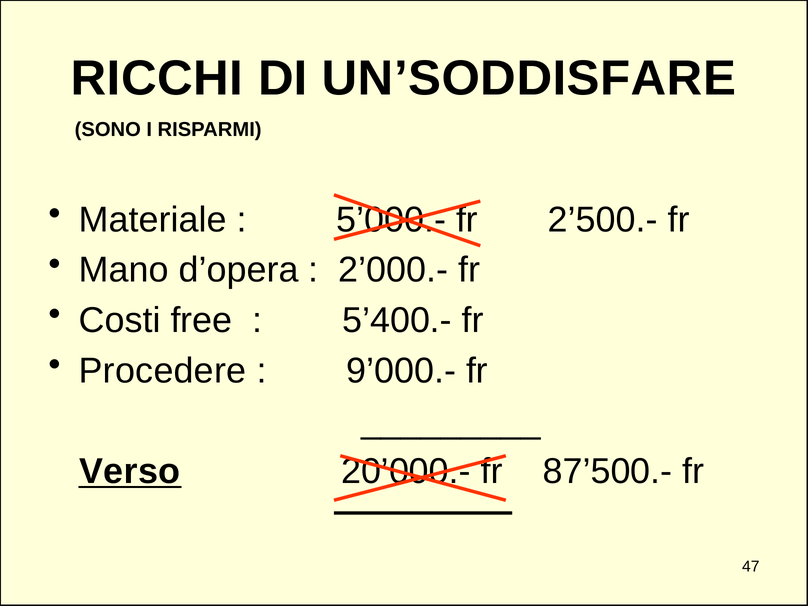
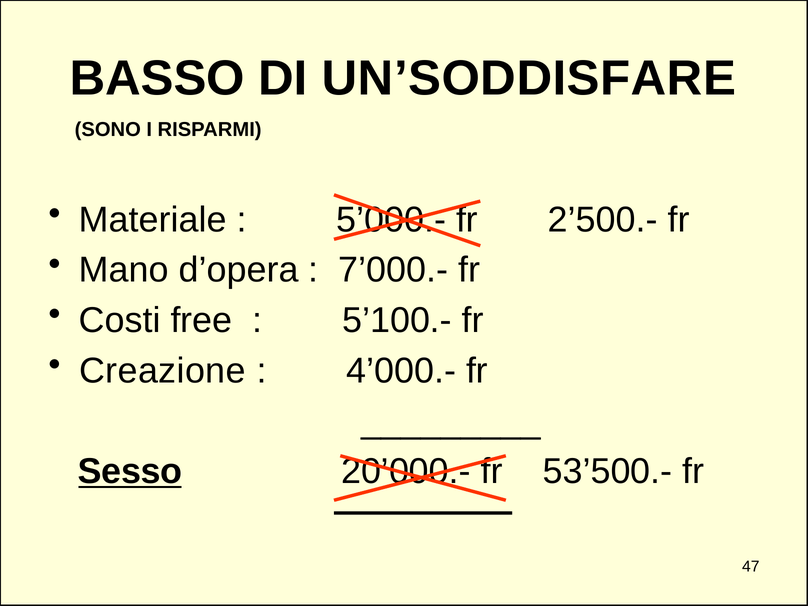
RICCHI: RICCHI -> BASSO
2’000.-: 2’000.- -> 7’000.-
5’400.-: 5’400.- -> 5’100.-
Procedere: Procedere -> Creazione
9’000.-: 9’000.- -> 4’000.-
Verso: Verso -> Sesso
87’500.-: 87’500.- -> 53’500.-
